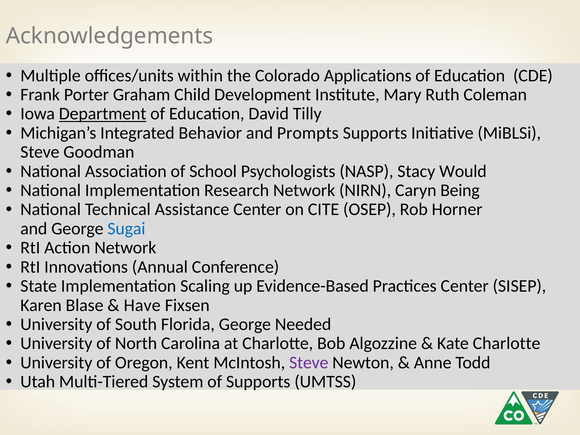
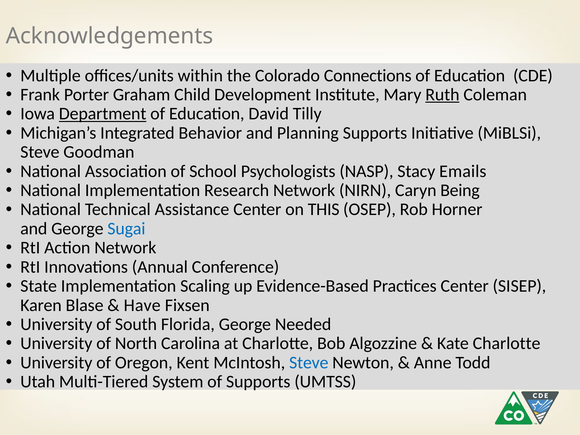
Applications: Applications -> Connections
Ruth underline: none -> present
Prompts: Prompts -> Planning
Would: Would -> Emails
CITE: CITE -> THIS
Steve at (309, 363) colour: purple -> blue
